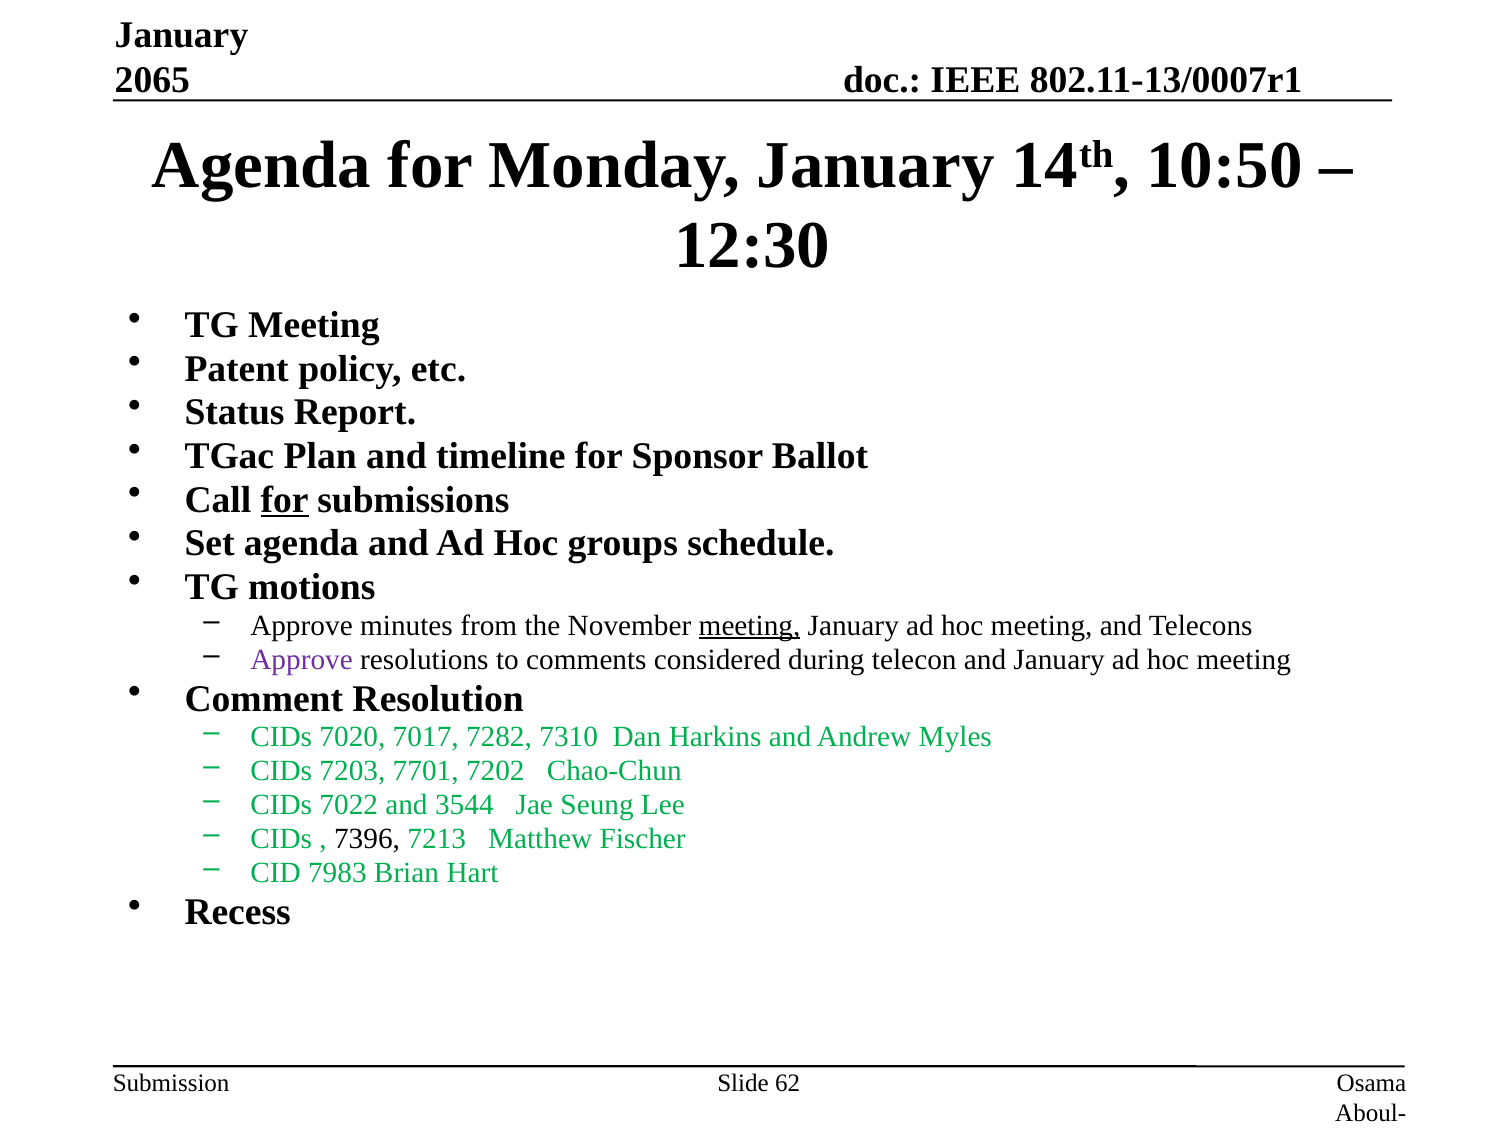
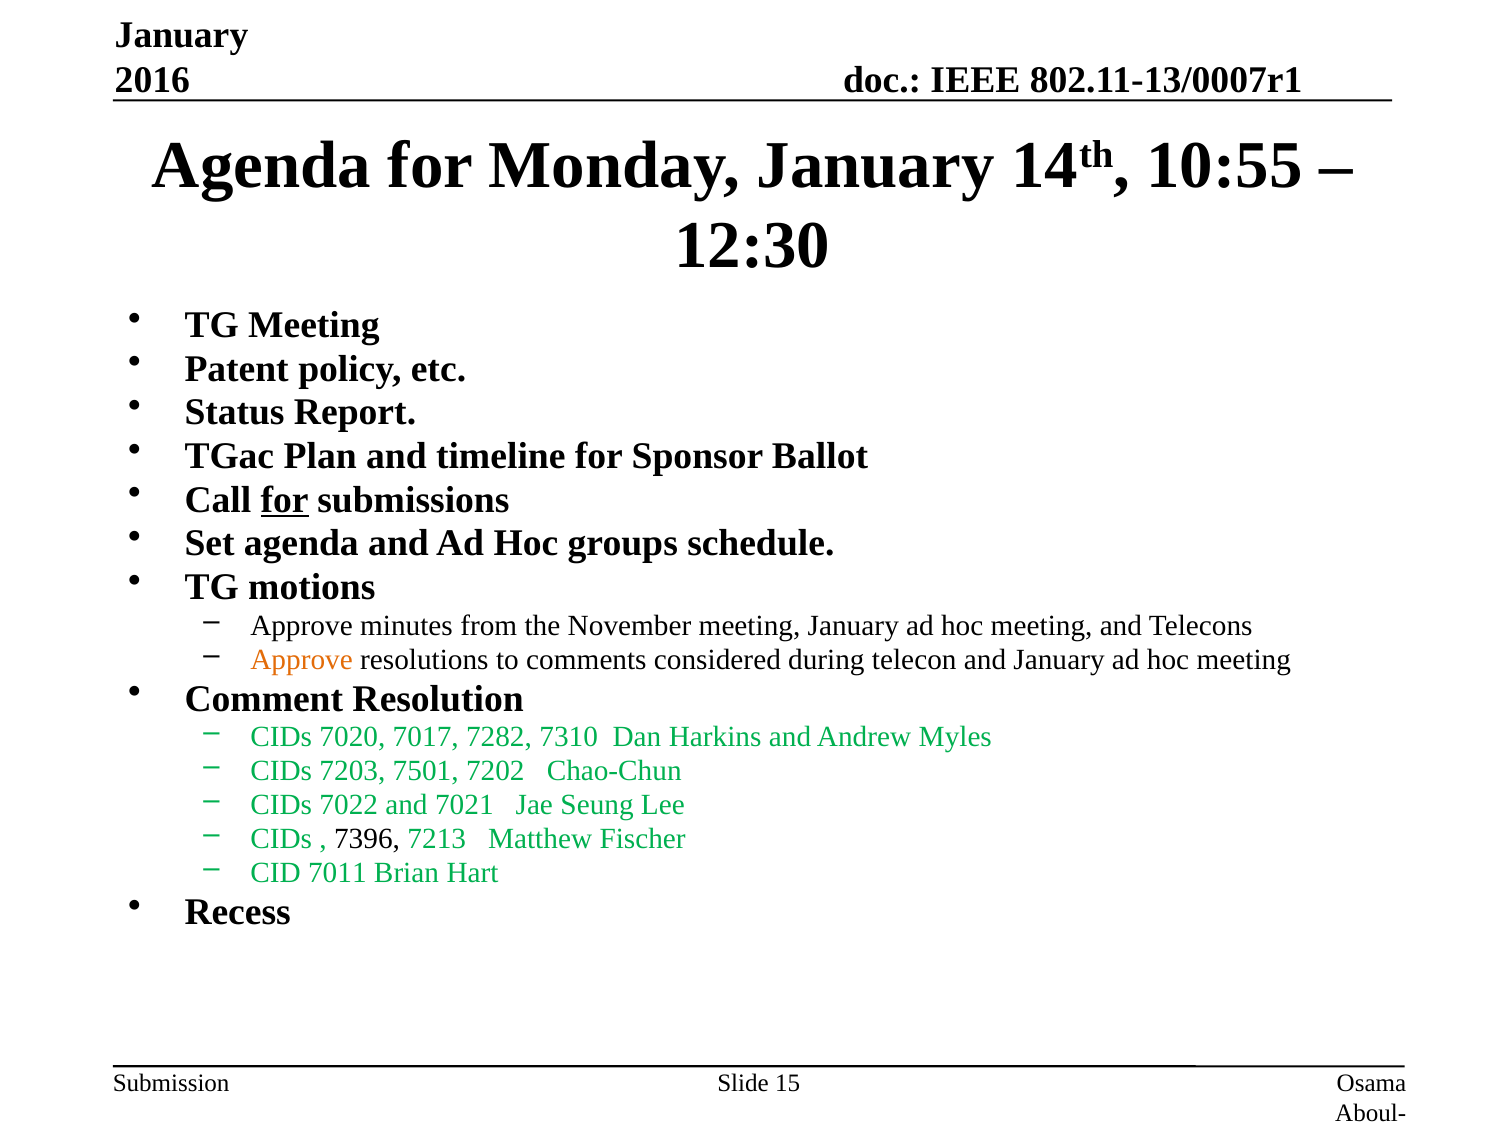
2065: 2065 -> 2016
10:50: 10:50 -> 10:55
meeting at (750, 625) underline: present -> none
Approve at (302, 659) colour: purple -> orange
7701: 7701 -> 7501
3544: 3544 -> 7021
7983: 7983 -> 7011
62: 62 -> 15
